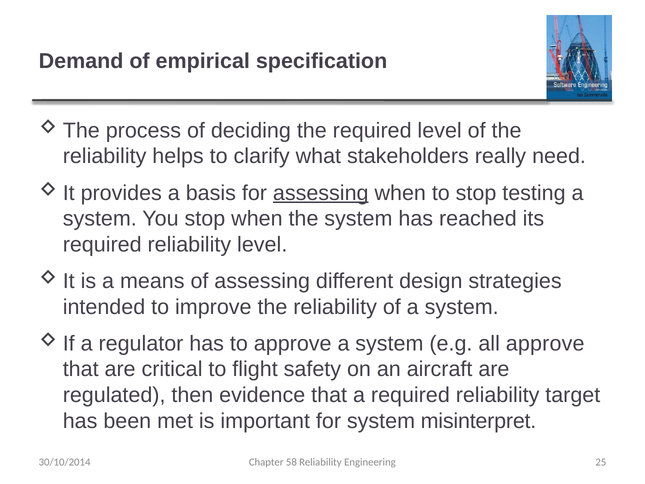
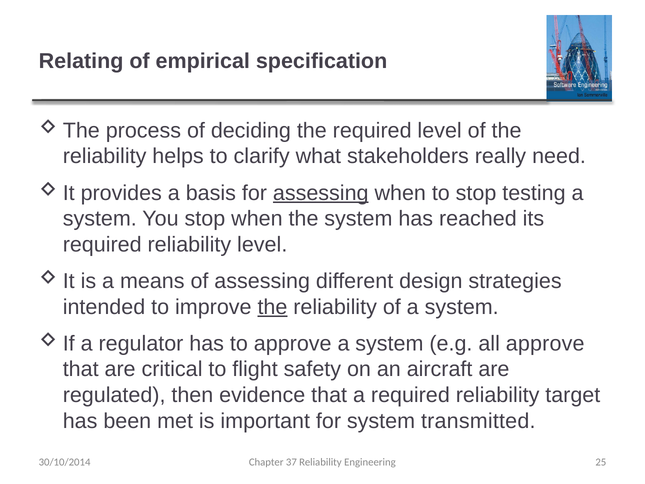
Demand: Demand -> Relating
the at (272, 307) underline: none -> present
misinterpret: misinterpret -> transmitted
58: 58 -> 37
